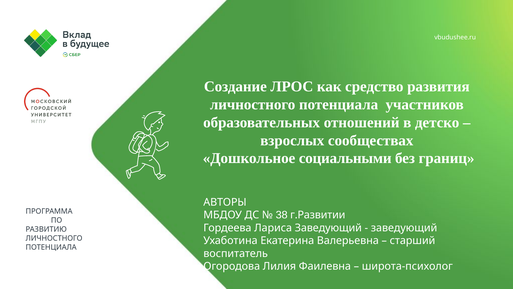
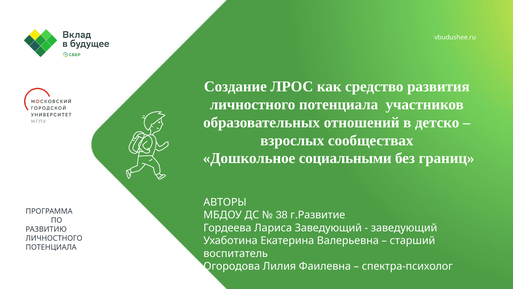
г.Развитии: г.Развитии -> г.Развитие
широта-психолог: широта-психолог -> спектра-психолог
